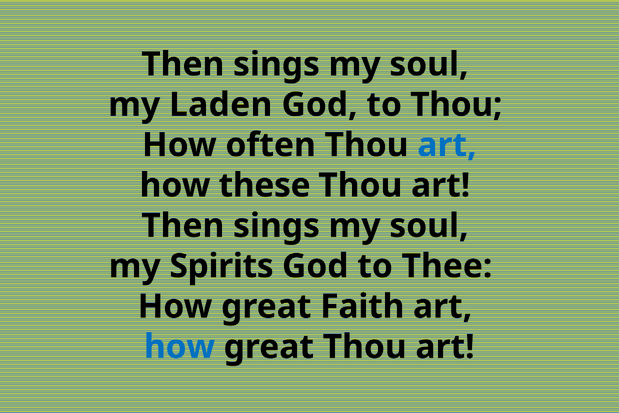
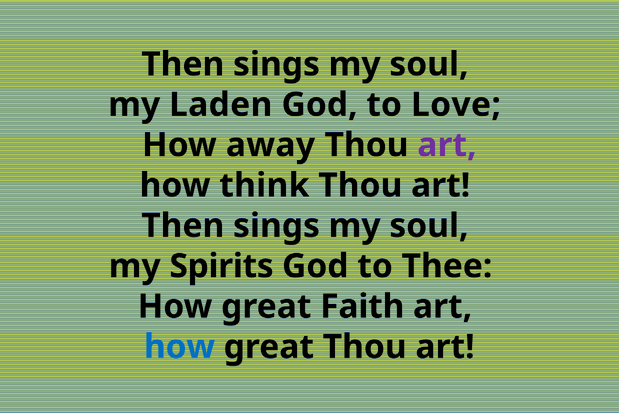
to Thou: Thou -> Love
often: often -> away
art at (447, 145) colour: blue -> purple
these: these -> think
